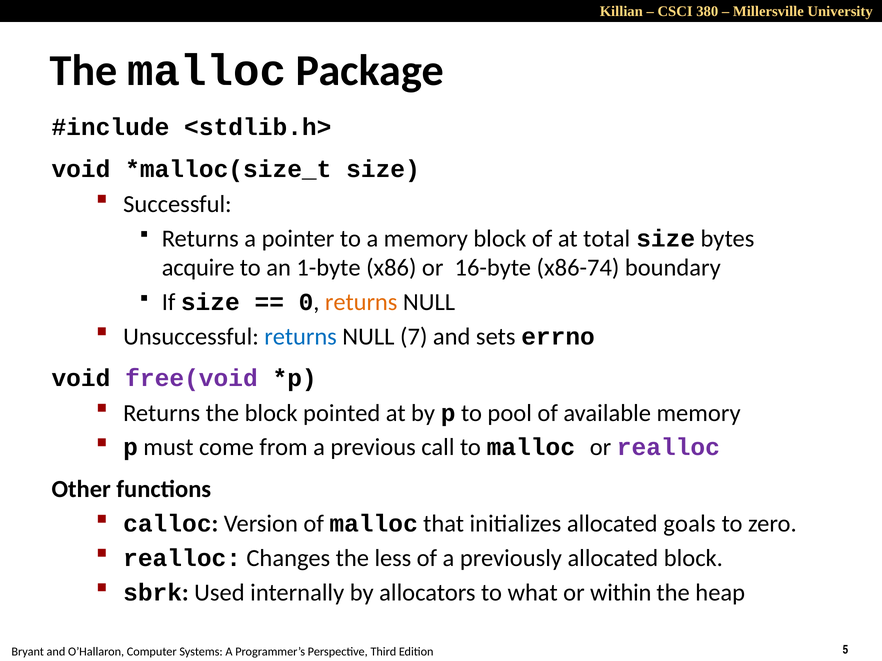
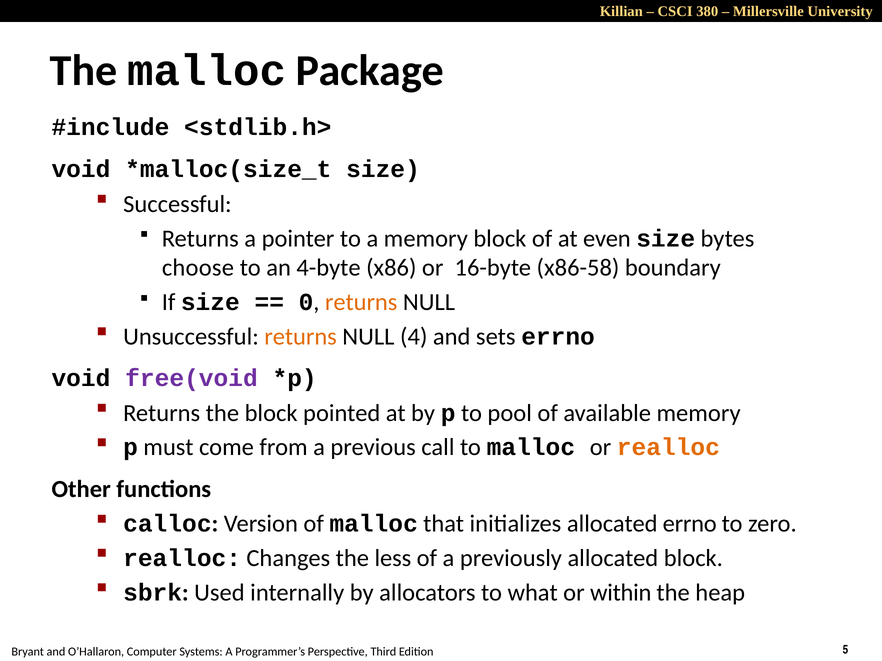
total: total -> even
acquire: acquire -> choose
1-byte: 1-byte -> 4-byte
x86-74: x86-74 -> x86-58
returns at (301, 337) colour: blue -> orange
7: 7 -> 4
realloc at (668, 448) colour: purple -> orange
allocated goals: goals -> errno
